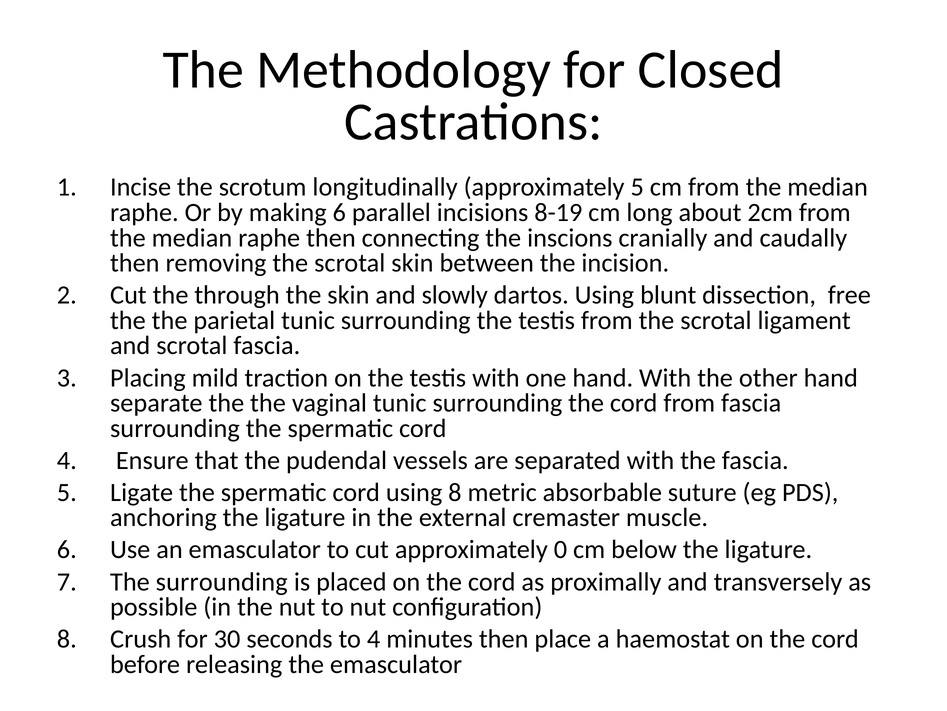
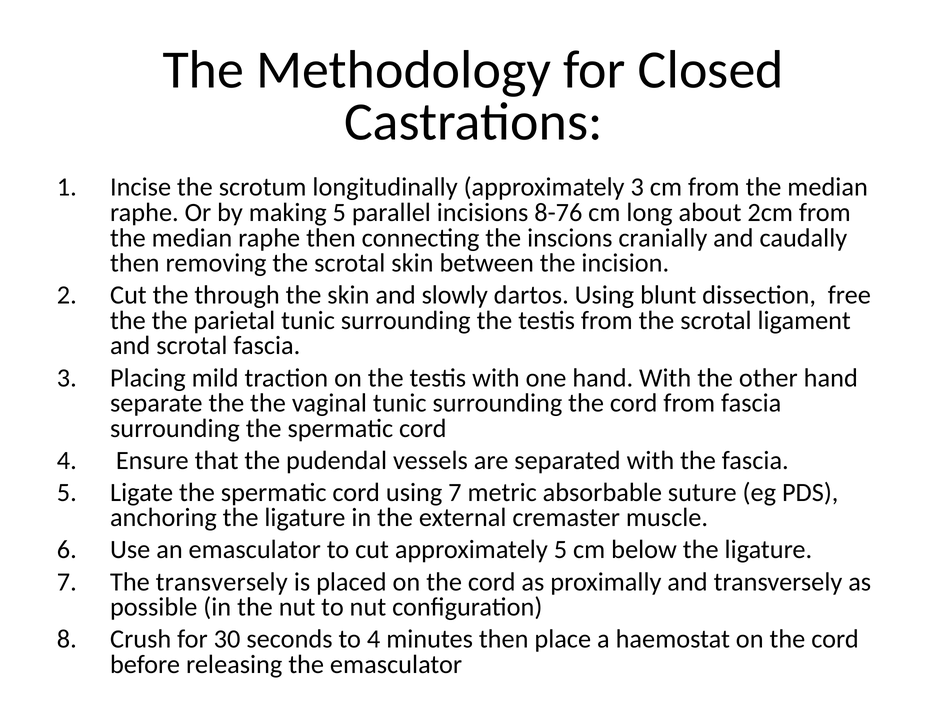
approximately 5: 5 -> 3
making 6: 6 -> 5
8-19: 8-19 -> 8-76
using 8: 8 -> 7
approximately 0: 0 -> 5
The surrounding: surrounding -> transversely
